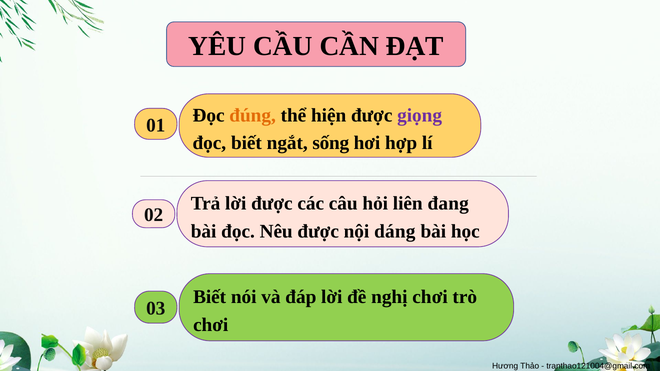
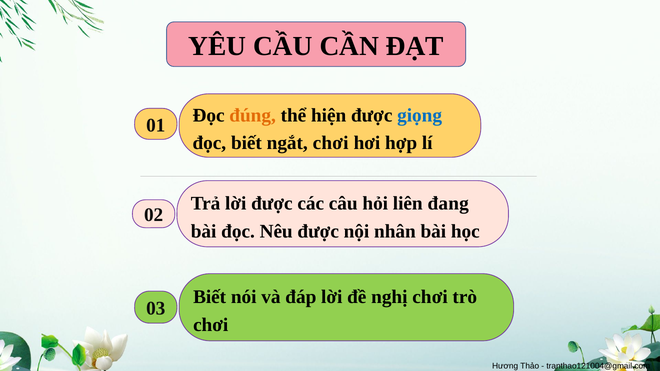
giọng colour: purple -> blue
ngắt sống: sống -> chơi
dáng: dáng -> nhân
